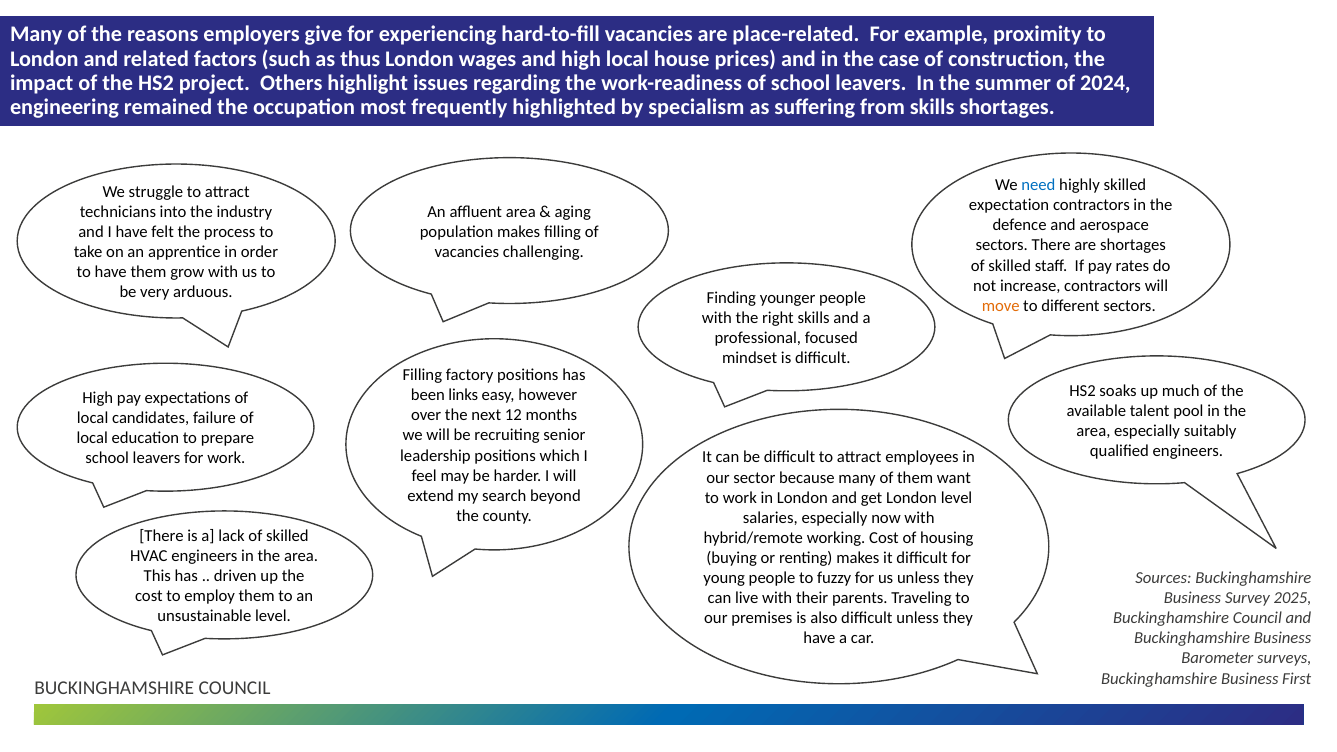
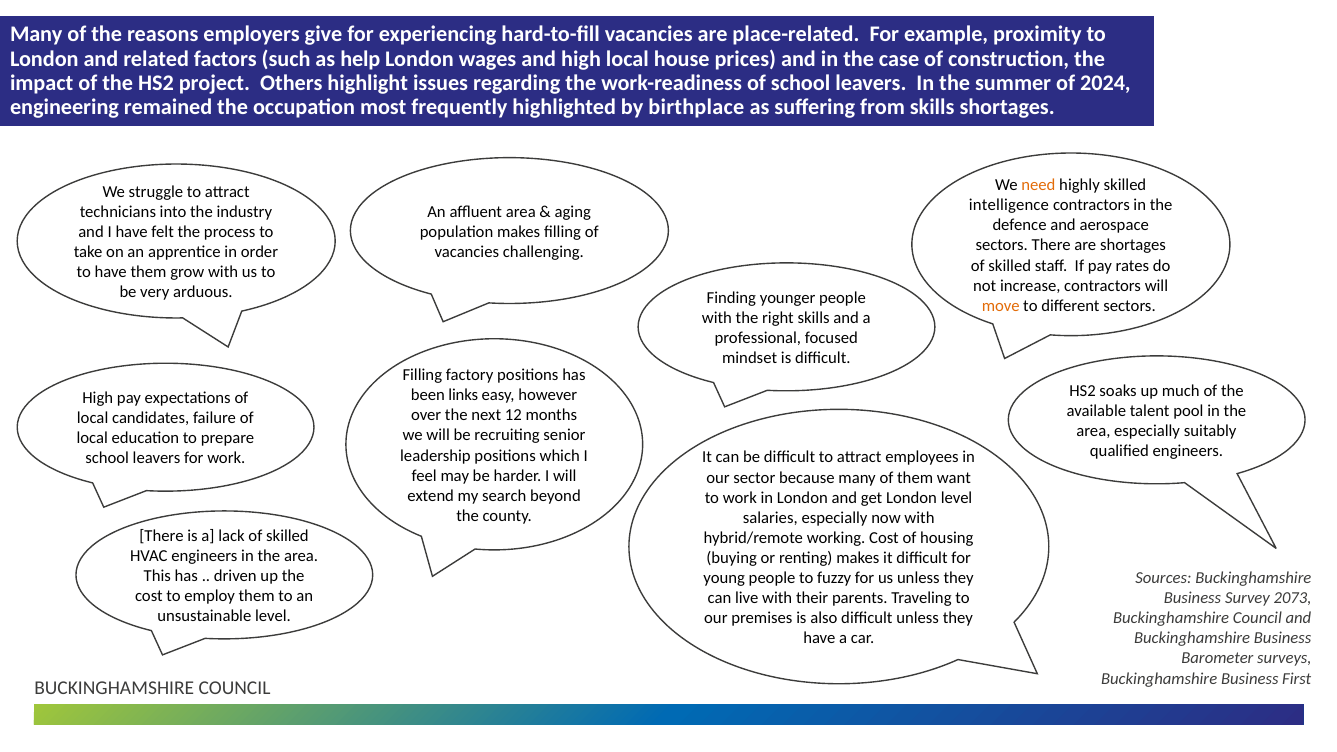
thus: thus -> help
specialism: specialism -> birthplace
need colour: blue -> orange
expectation: expectation -> intelligence
2025: 2025 -> 2073
